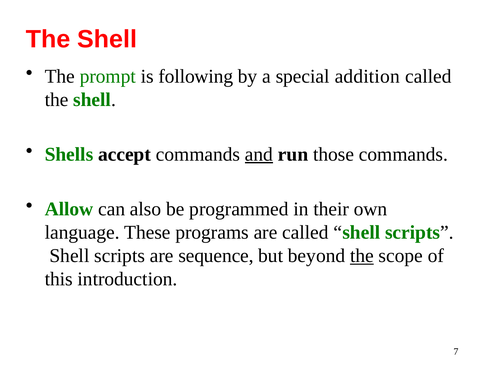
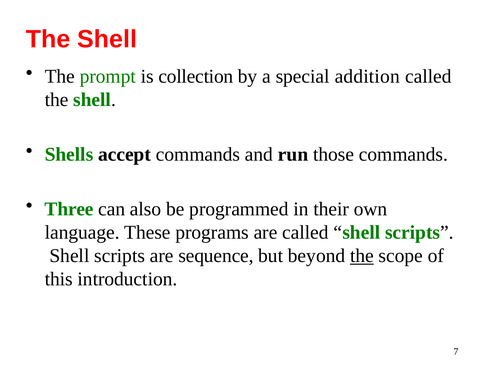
following: following -> collection
and underline: present -> none
Allow: Allow -> Three
